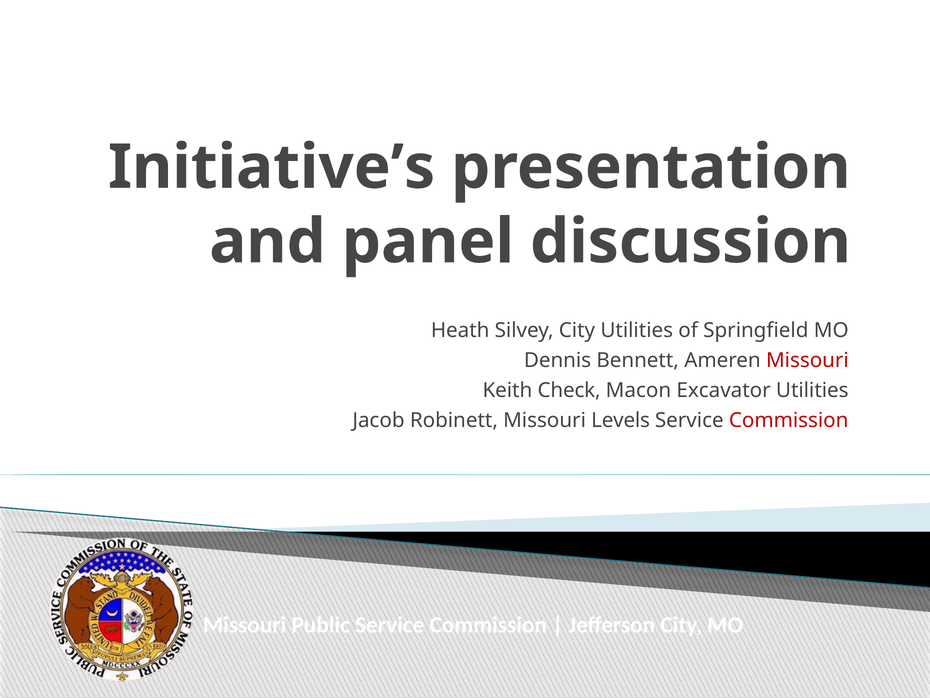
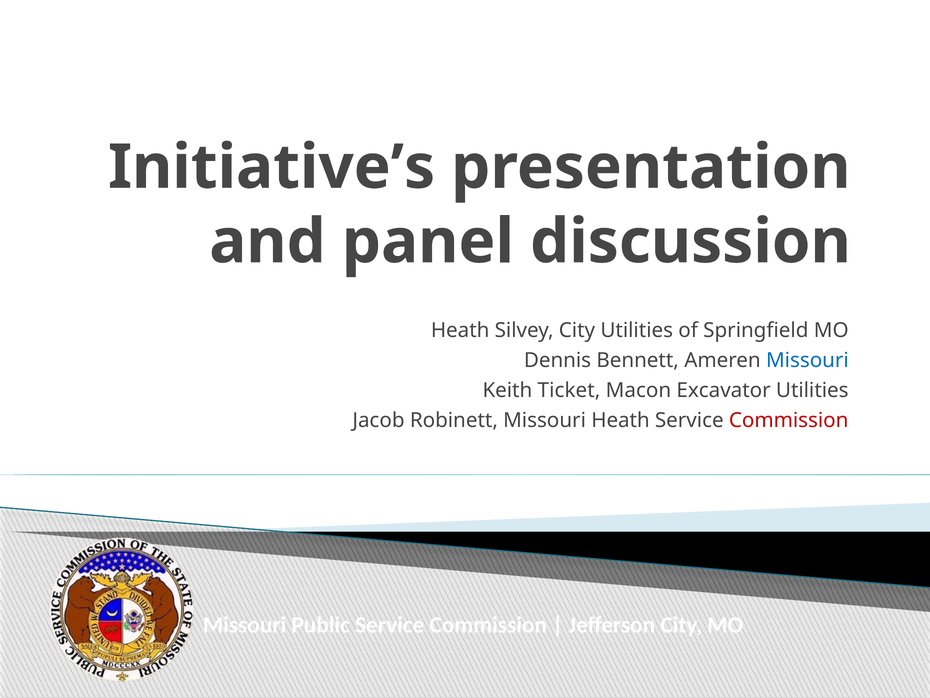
Missouri at (807, 360) colour: red -> blue
Check: Check -> Ticket
Missouri Levels: Levels -> Heath
